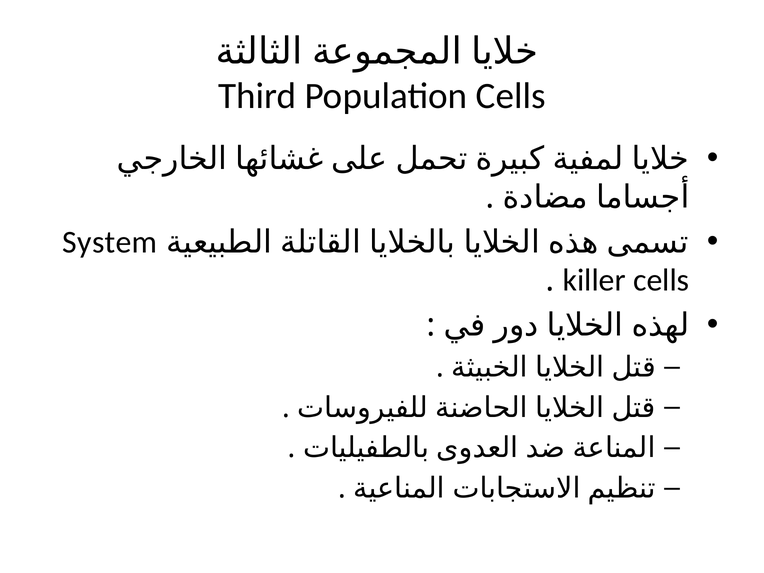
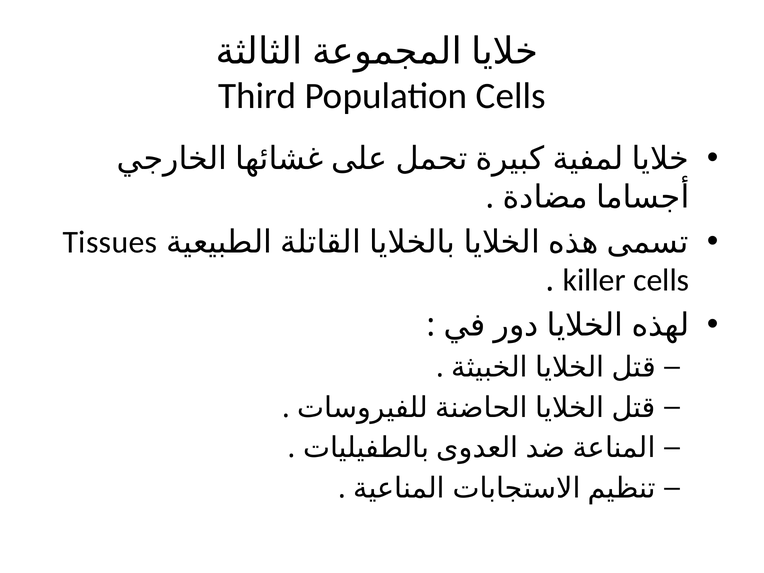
System: System -> Tissues
